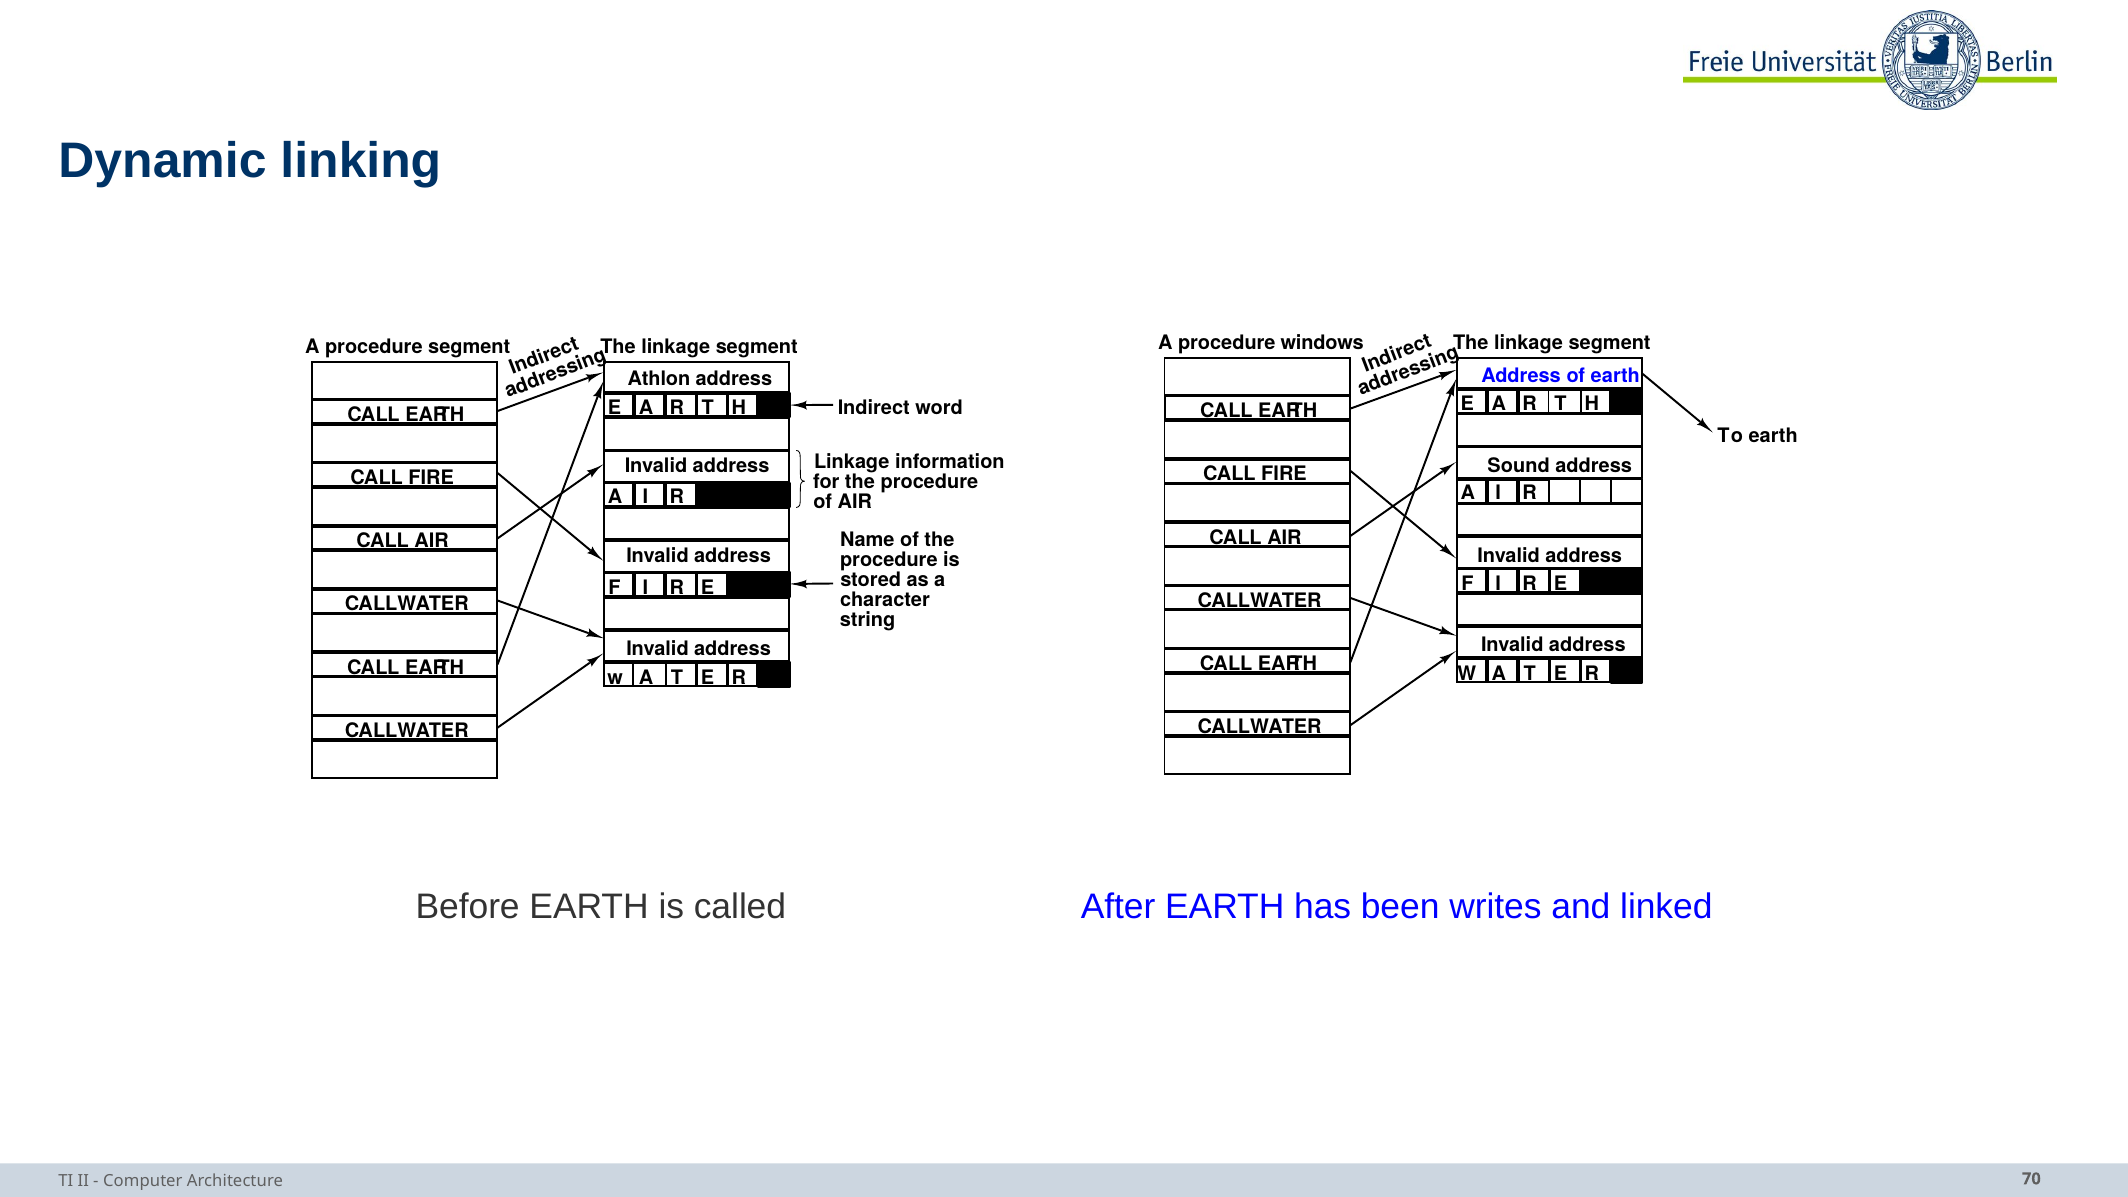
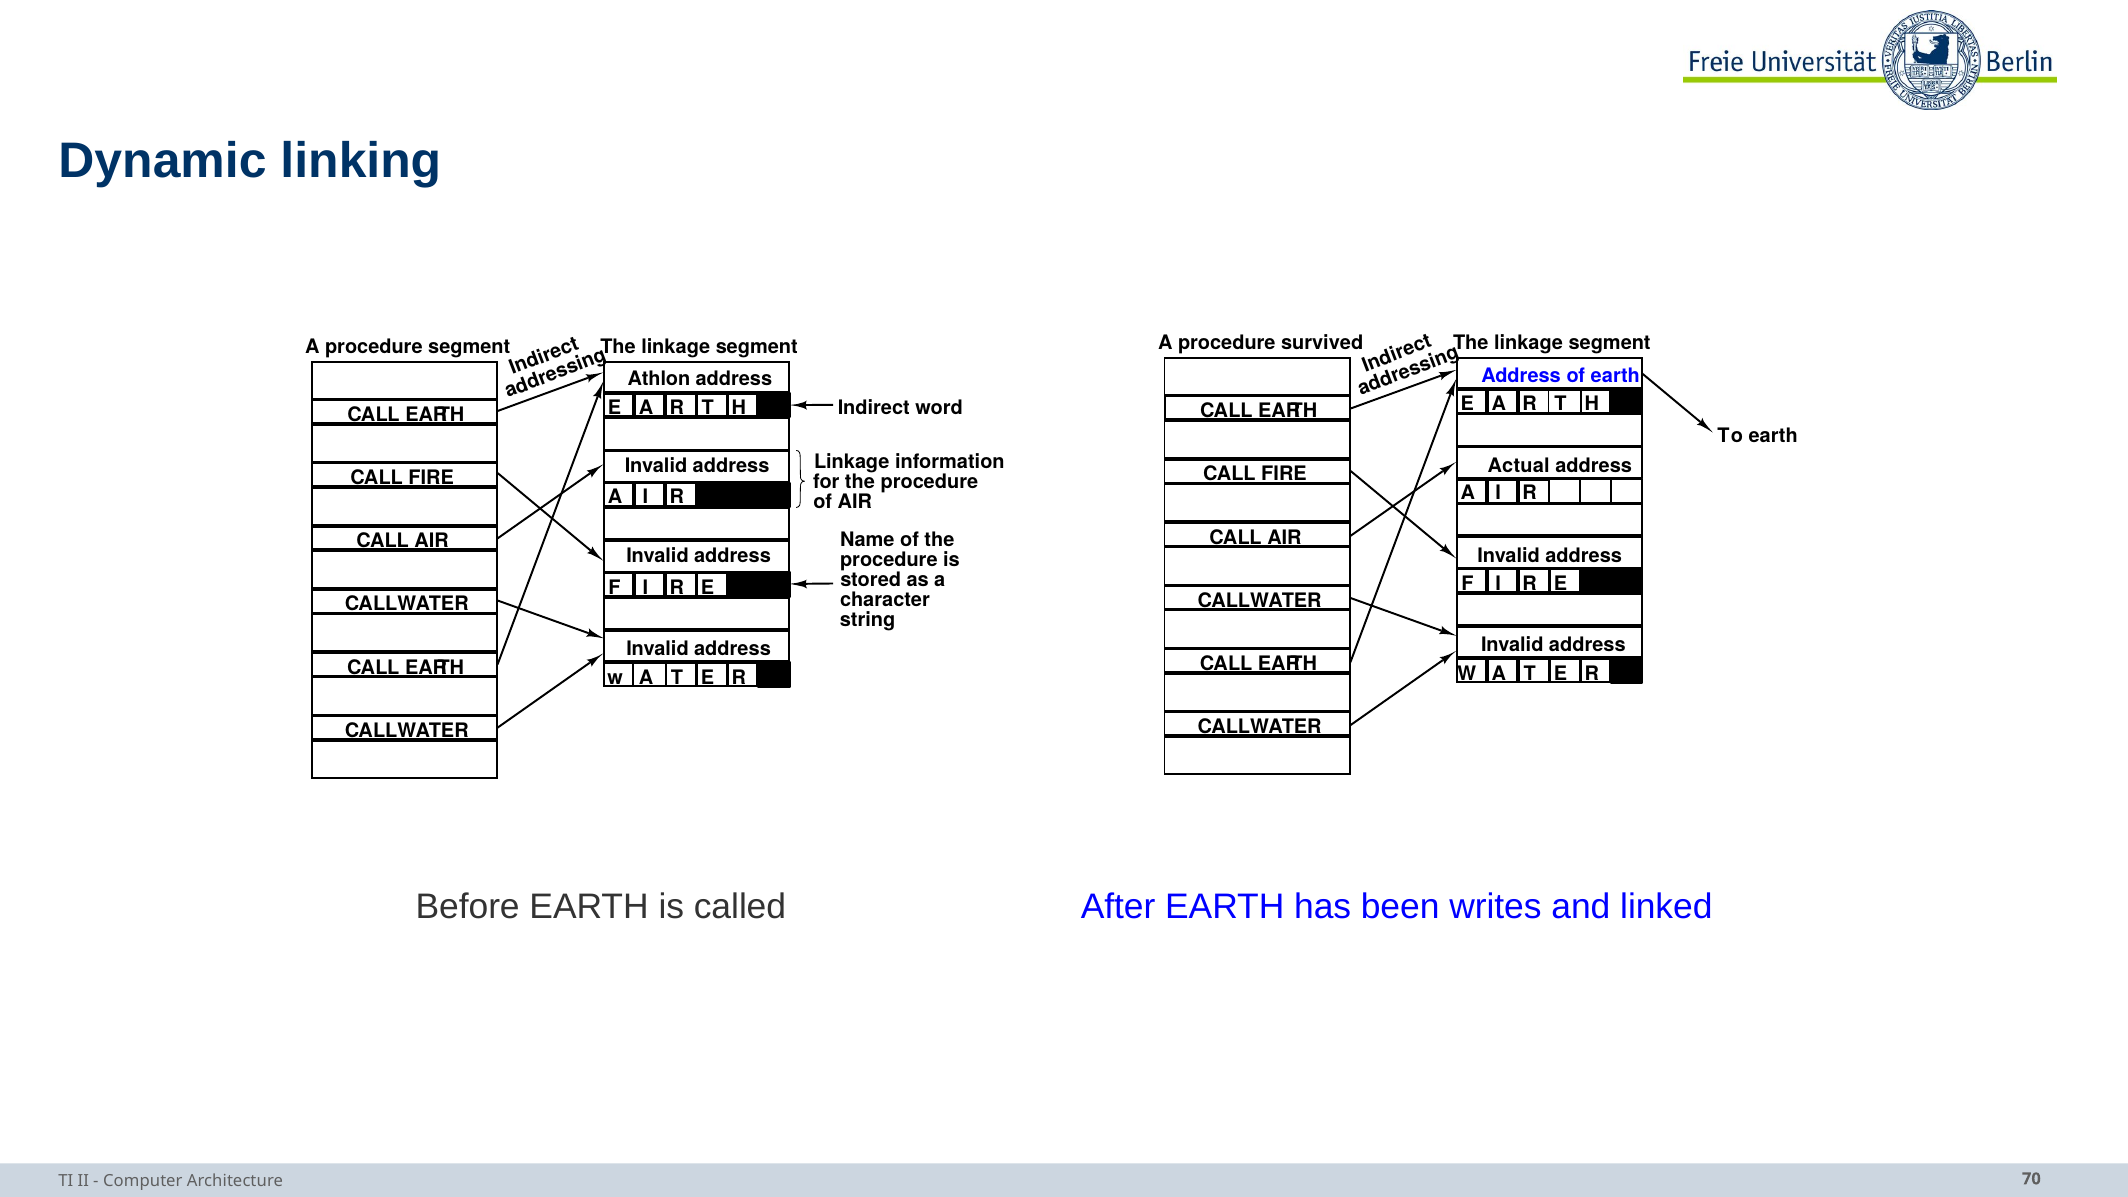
windows: windows -> survived
Sound: Sound -> Actual
